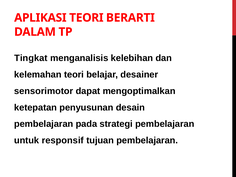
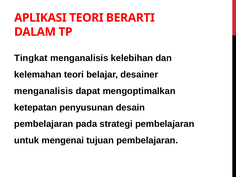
sensorimotor at (44, 91): sensorimotor -> menganalisis
responsif: responsif -> mengenai
